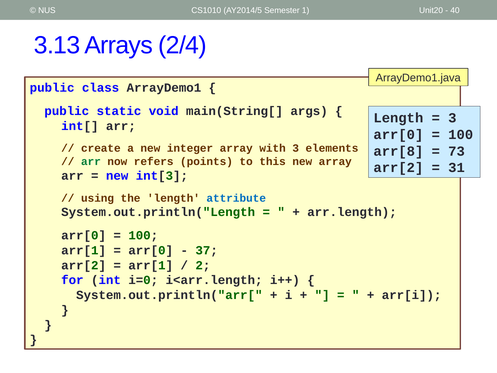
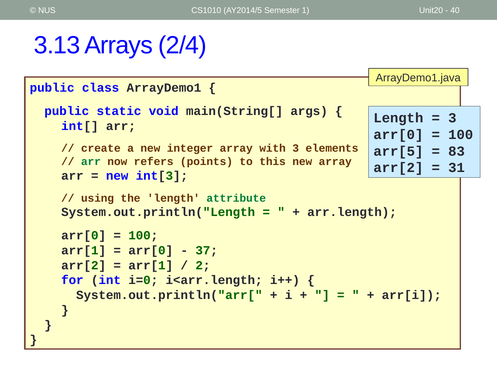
arr[8: arr[8 -> arr[5
73: 73 -> 83
attribute colour: blue -> green
